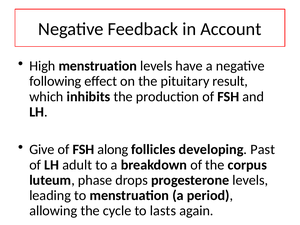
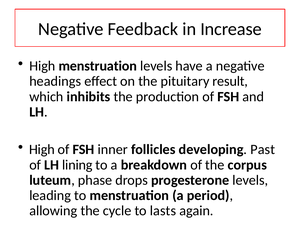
Account: Account -> Increase
following: following -> headings
Give at (42, 150): Give -> High
along: along -> inner
adult: adult -> lining
